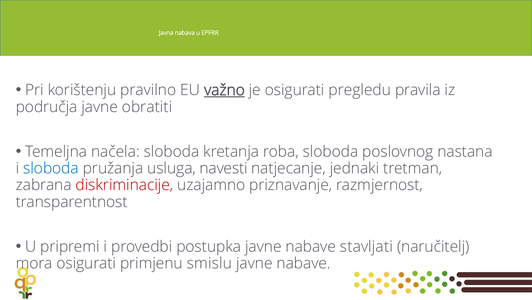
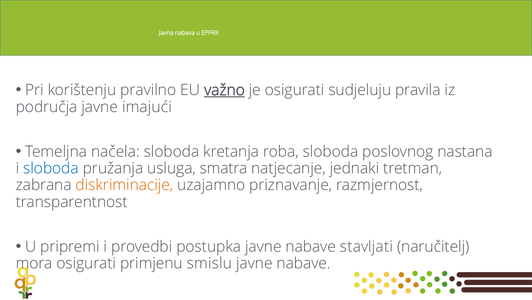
pregledu: pregledu -> sudjeluju
obratiti: obratiti -> imajući
navesti: navesti -> smatra
diskriminacije colour: red -> orange
